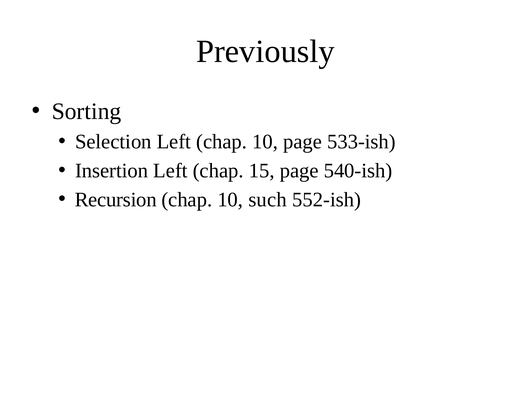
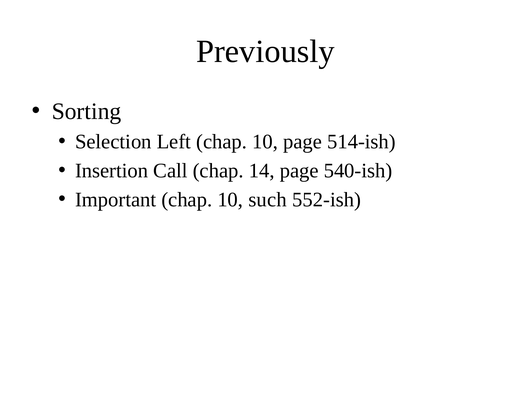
533-ish: 533-ish -> 514-ish
Insertion Left: Left -> Call
15: 15 -> 14
Recursion: Recursion -> Important
